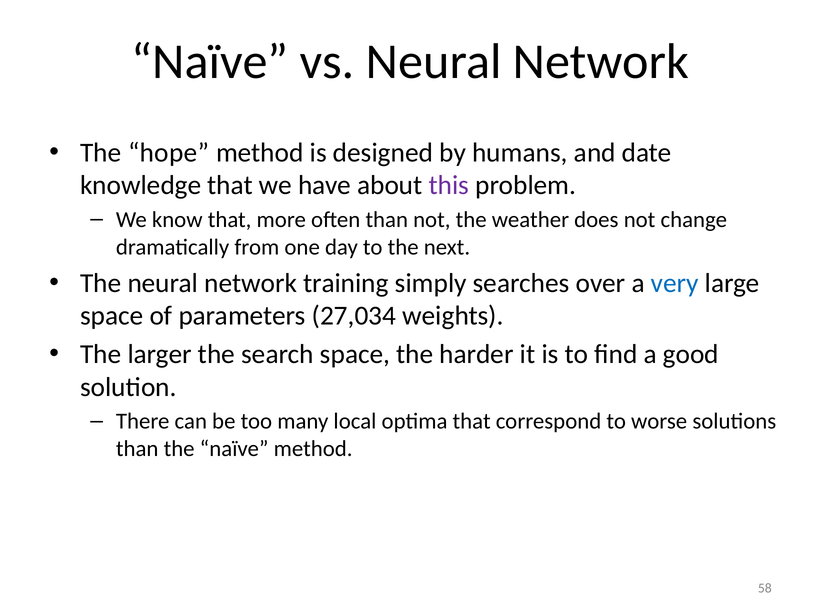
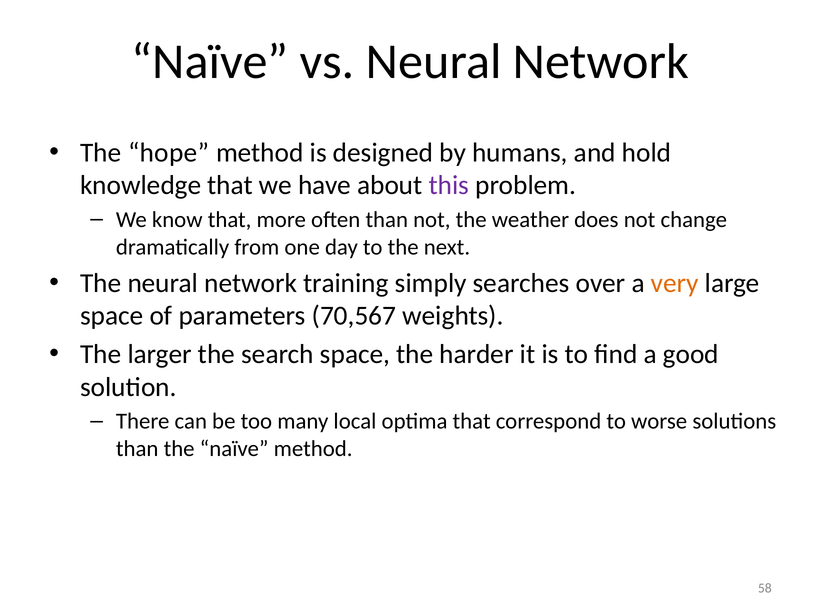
date: date -> hold
very colour: blue -> orange
27,034: 27,034 -> 70,567
